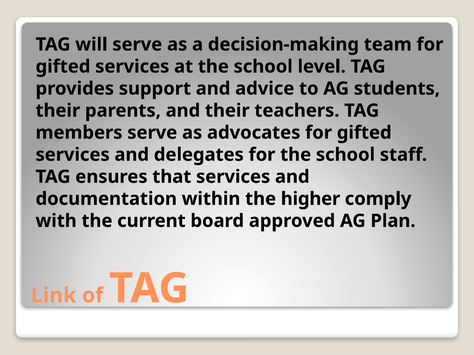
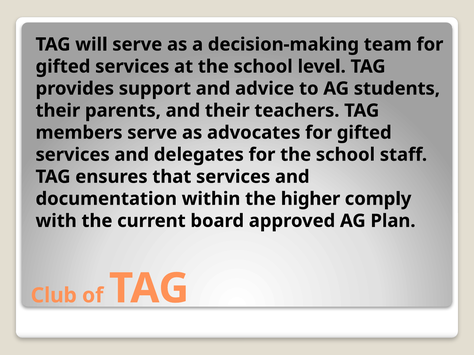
Link: Link -> Club
